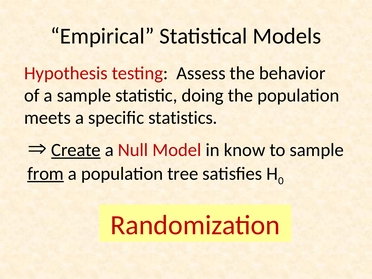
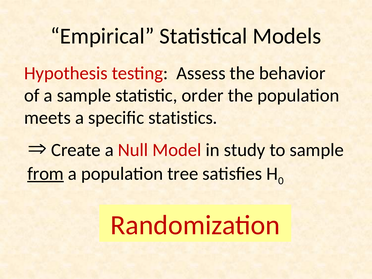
doing: doing -> order
Create underline: present -> none
know: know -> study
